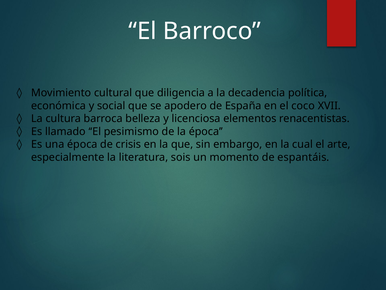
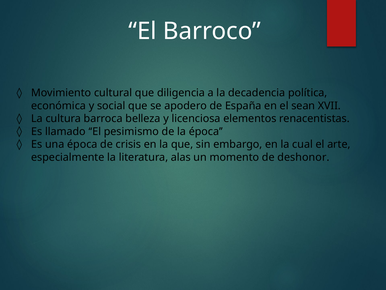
coco: coco -> sean
sois: sois -> alas
espantáis: espantáis -> deshonor
